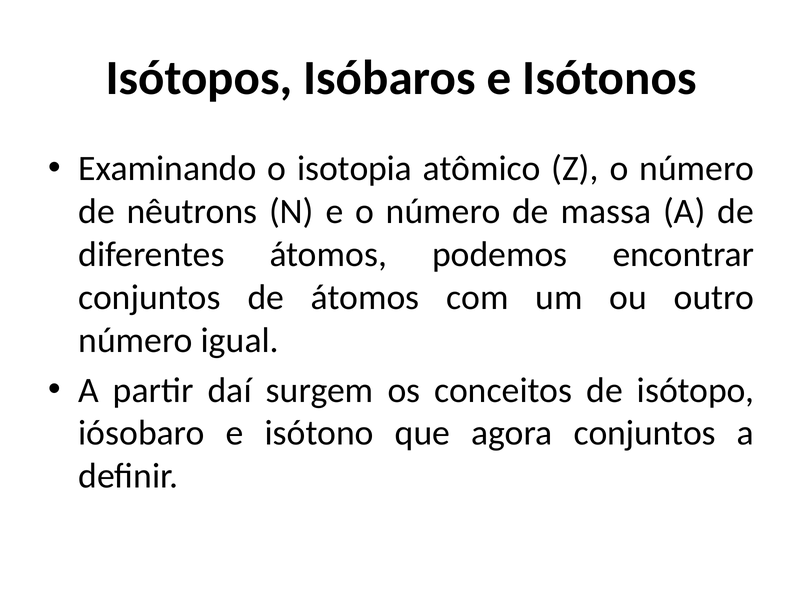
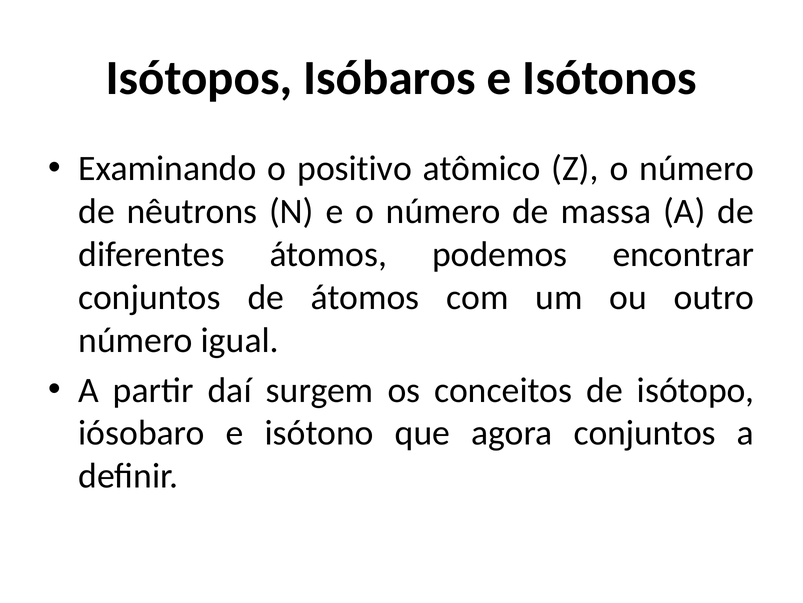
isotopia: isotopia -> positivo
